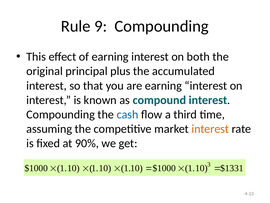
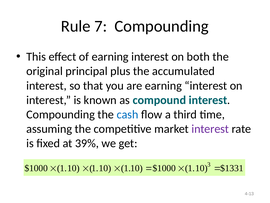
9: 9 -> 7
interest at (210, 129) colour: orange -> purple
90%: 90% -> 39%
